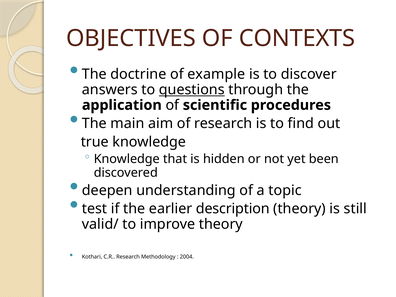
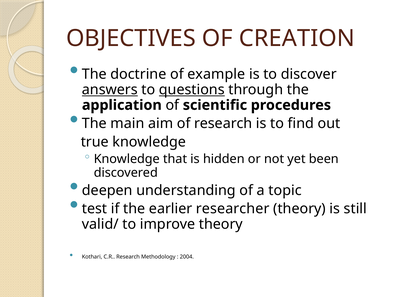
CONTEXTS: CONTEXTS -> CREATION
answers underline: none -> present
description: description -> researcher
